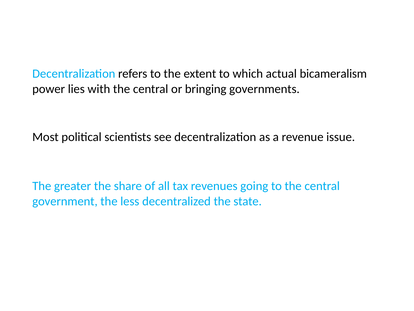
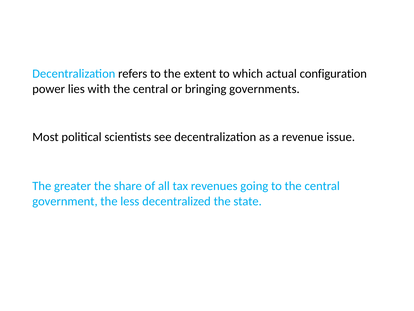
bicameralism: bicameralism -> configuration
